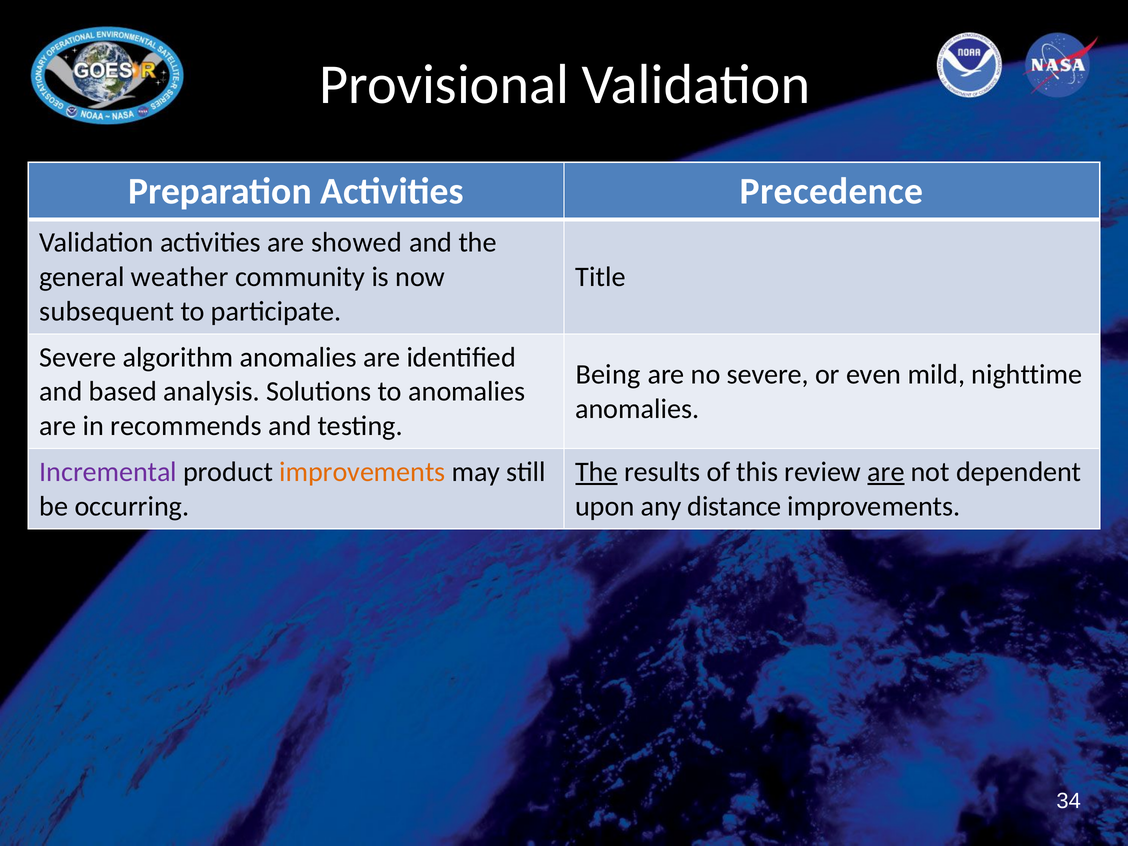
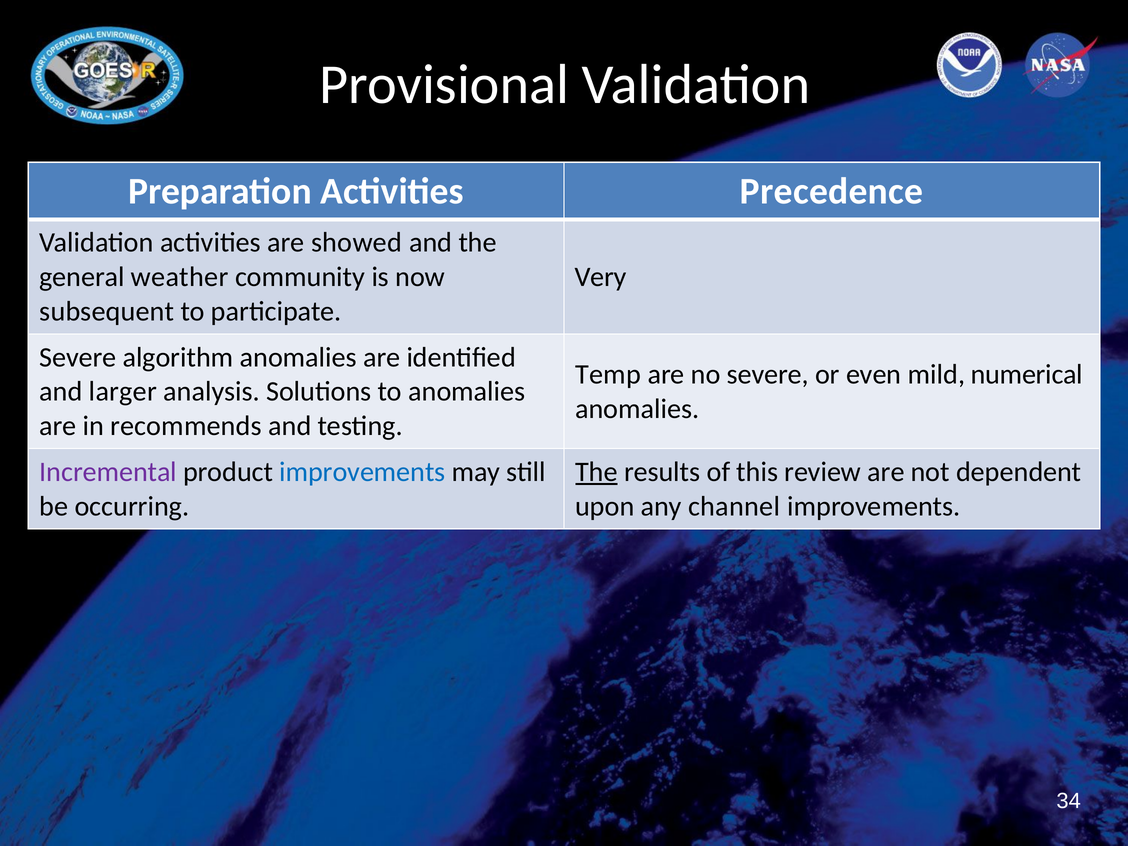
Title: Title -> Very
Being: Being -> Temp
nighttime: nighttime -> numerical
based: based -> larger
improvements at (362, 472) colour: orange -> blue
are at (886, 472) underline: present -> none
distance: distance -> channel
